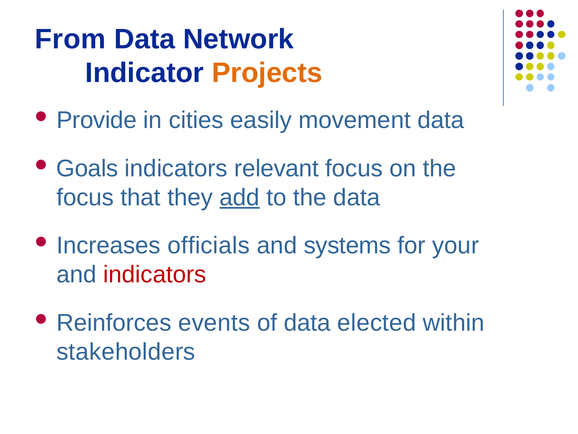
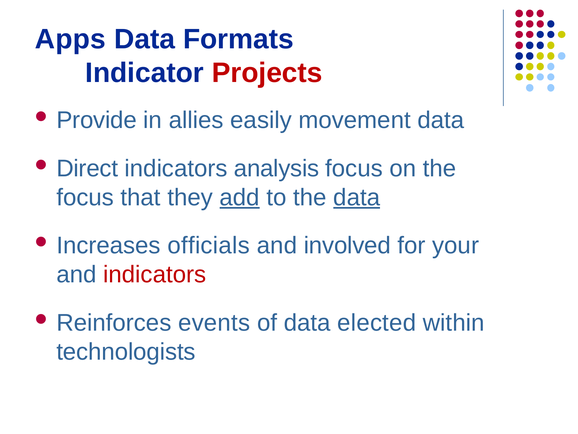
From: From -> Apps
Network: Network -> Formats
Projects colour: orange -> red
cities: cities -> allies
Goals: Goals -> Direct
relevant: relevant -> analysis
data at (357, 197) underline: none -> present
systems: systems -> involved
stakeholders: stakeholders -> technologists
